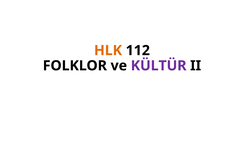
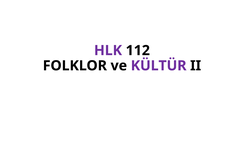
HLK colour: orange -> purple
